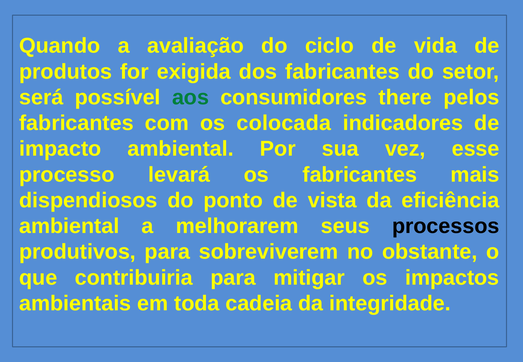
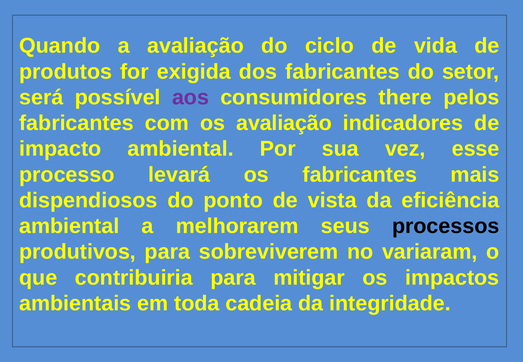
aos colour: green -> purple
os colocada: colocada -> avaliação
obstante: obstante -> variaram
